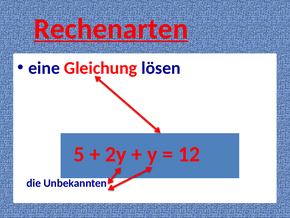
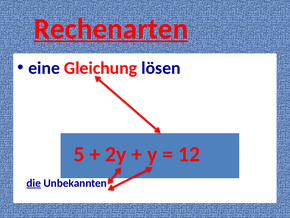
die at (34, 183) underline: none -> present
